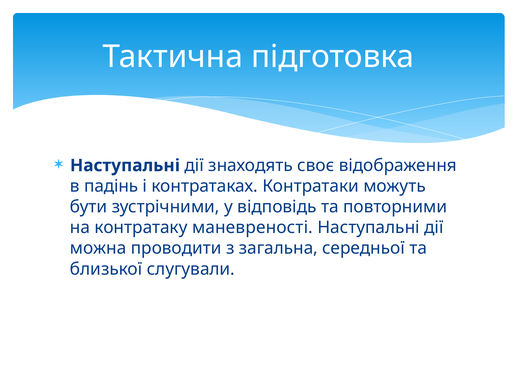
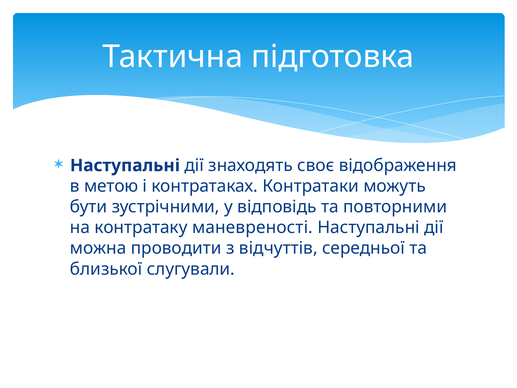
падінь: падінь -> метою
загальна: загальна -> відчуттів
